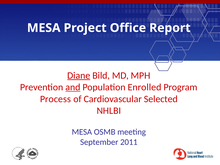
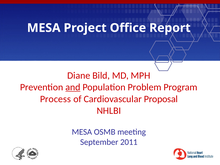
Diane underline: present -> none
Enrolled: Enrolled -> Problem
Selected: Selected -> Proposal
